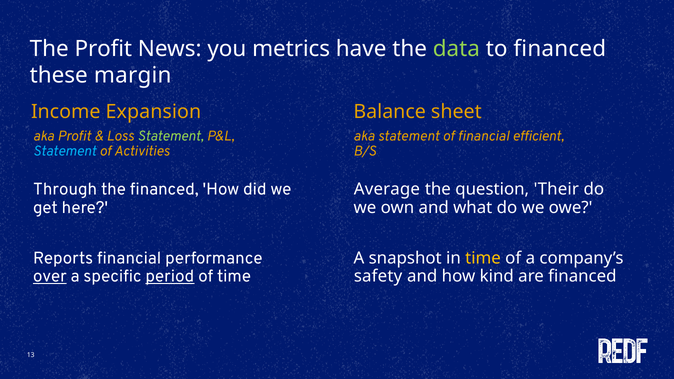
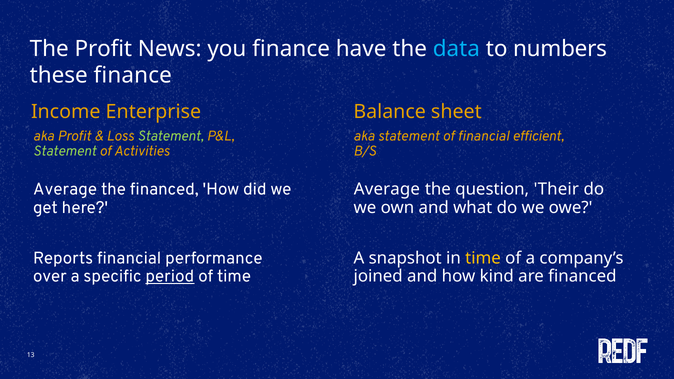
you metrics: metrics -> finance
data colour: light green -> light blue
to financed: financed -> numbers
these margin: margin -> finance
Expansion: Expansion -> Enterprise
Statement at (65, 151) colour: light blue -> light green
Through at (65, 189): Through -> Average
over underline: present -> none
safety: safety -> joined
